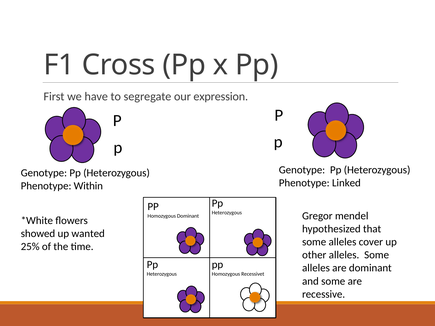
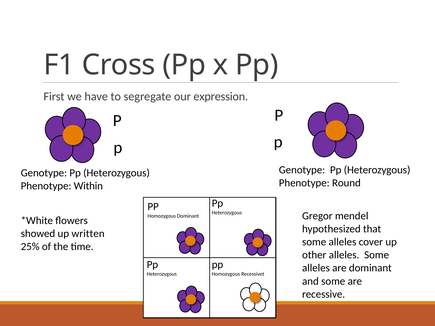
Linked: Linked -> Round
wanted: wanted -> written
